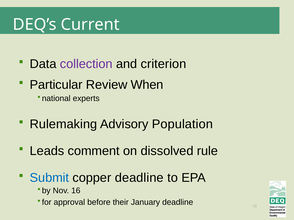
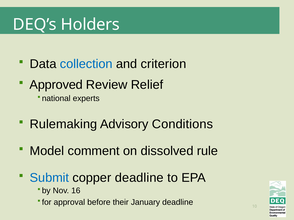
Current: Current -> Holders
collection colour: purple -> blue
Particular: Particular -> Approved
When: When -> Relief
Population: Population -> Conditions
Leads: Leads -> Model
